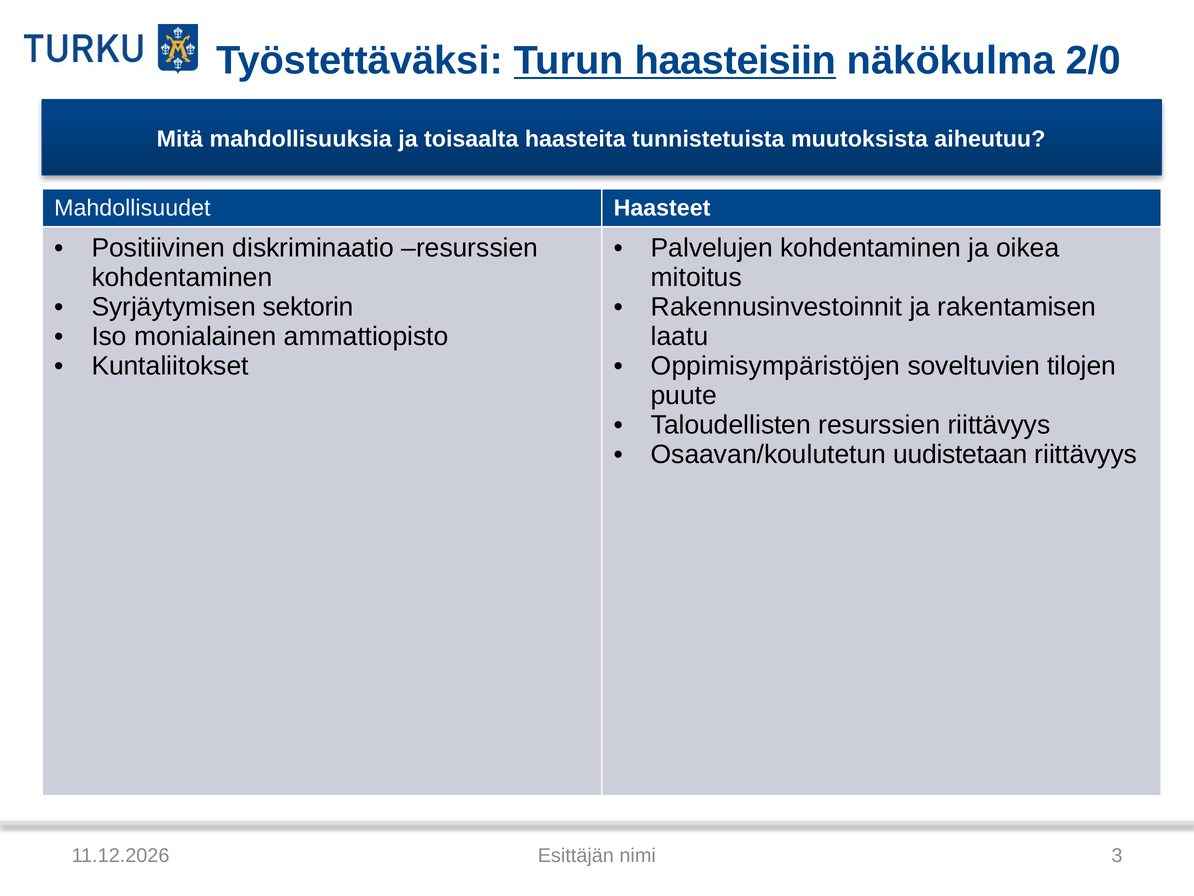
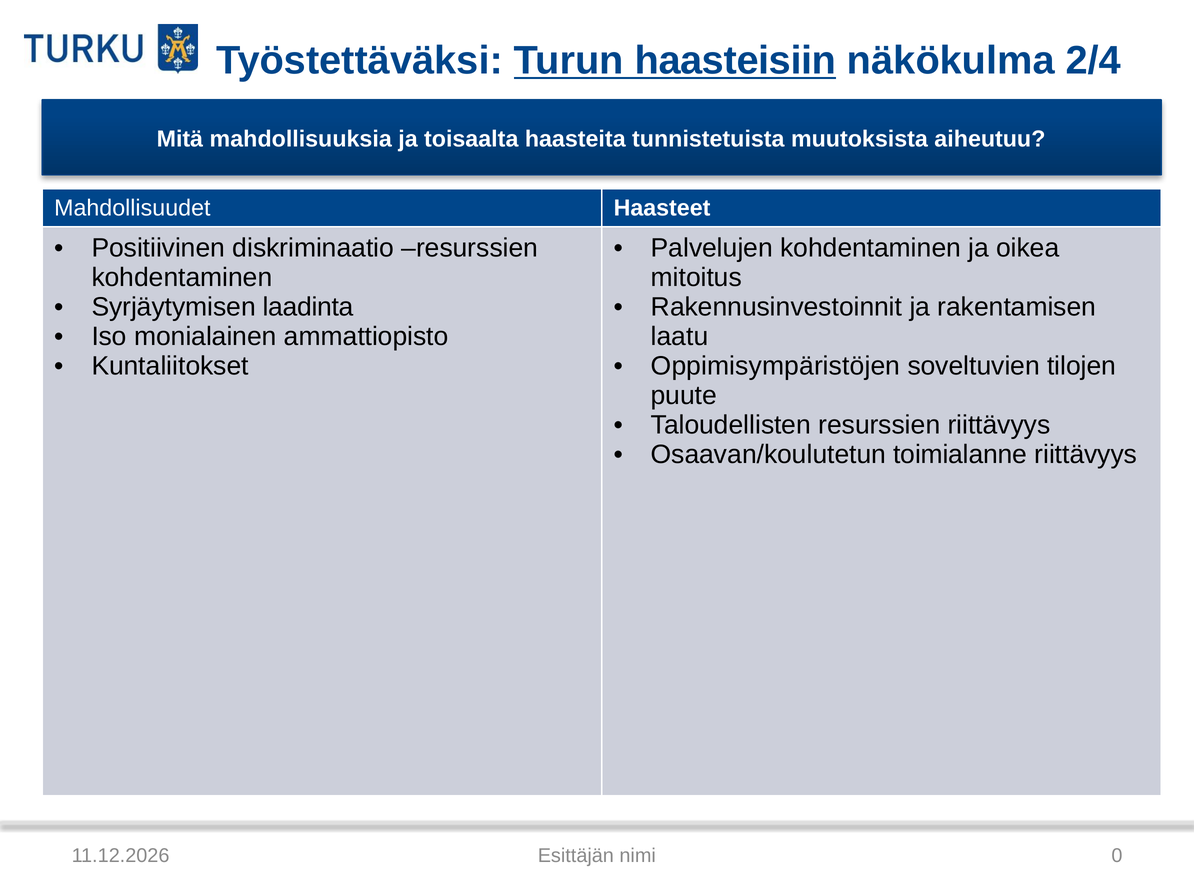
2/0: 2/0 -> 2/4
sektorin: sektorin -> laadinta
uudistetaan: uudistetaan -> toimialanne
3: 3 -> 0
